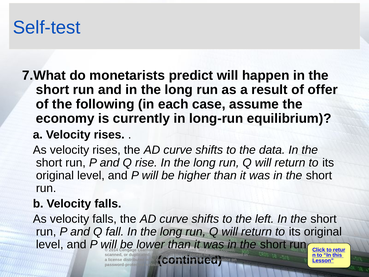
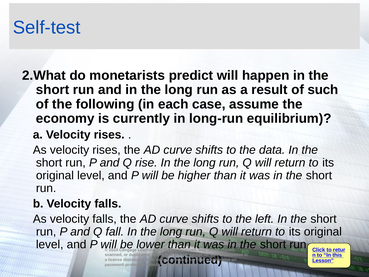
7.What: 7.What -> 2.What
offer: offer -> such
